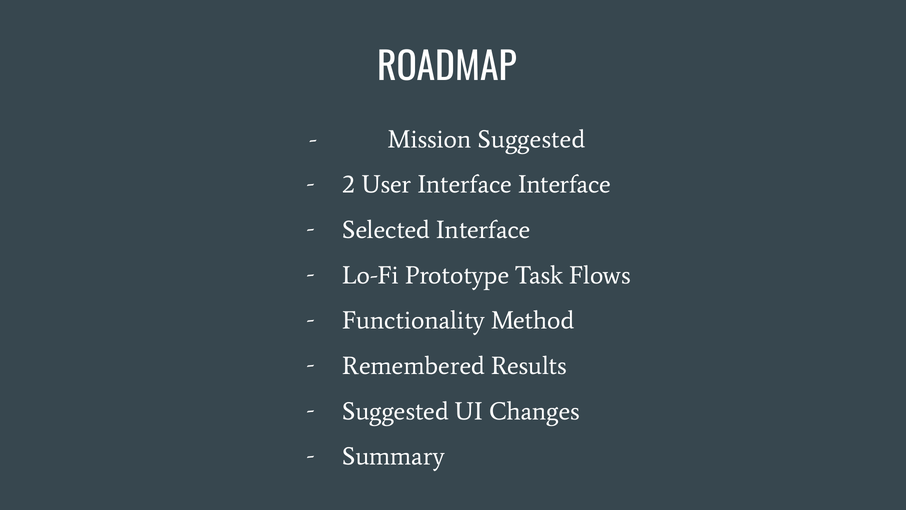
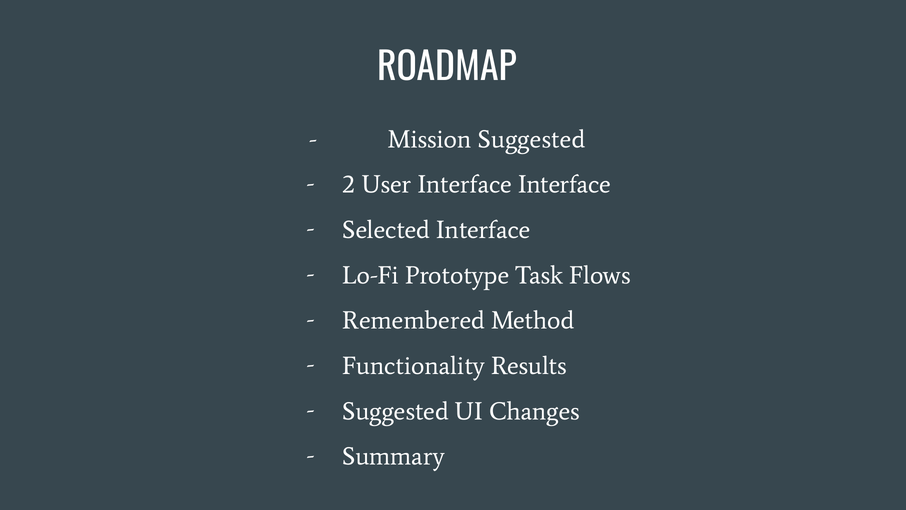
Functionality: Functionality -> Remembered
Remembered: Remembered -> Functionality
